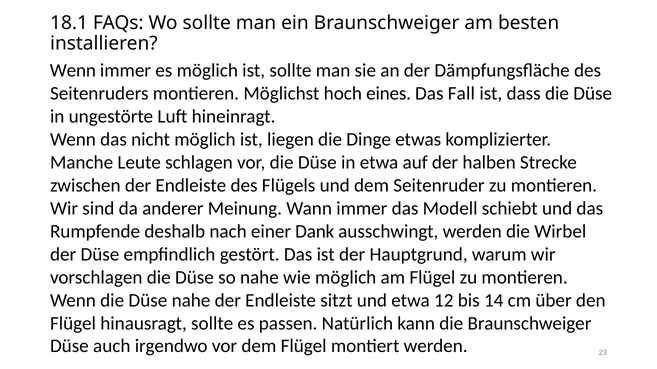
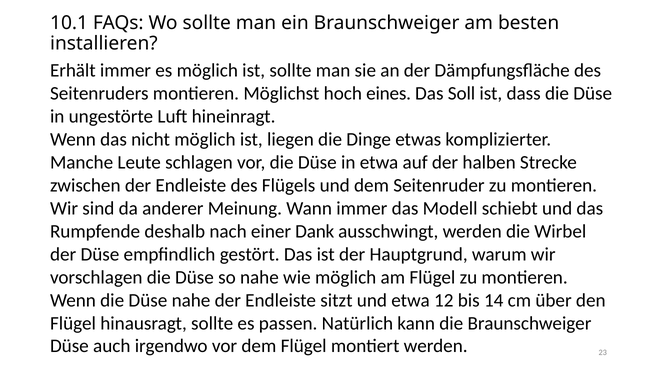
18.1: 18.1 -> 10.1
Wenn at (73, 71): Wenn -> Erhält
Fall: Fall -> Soll
